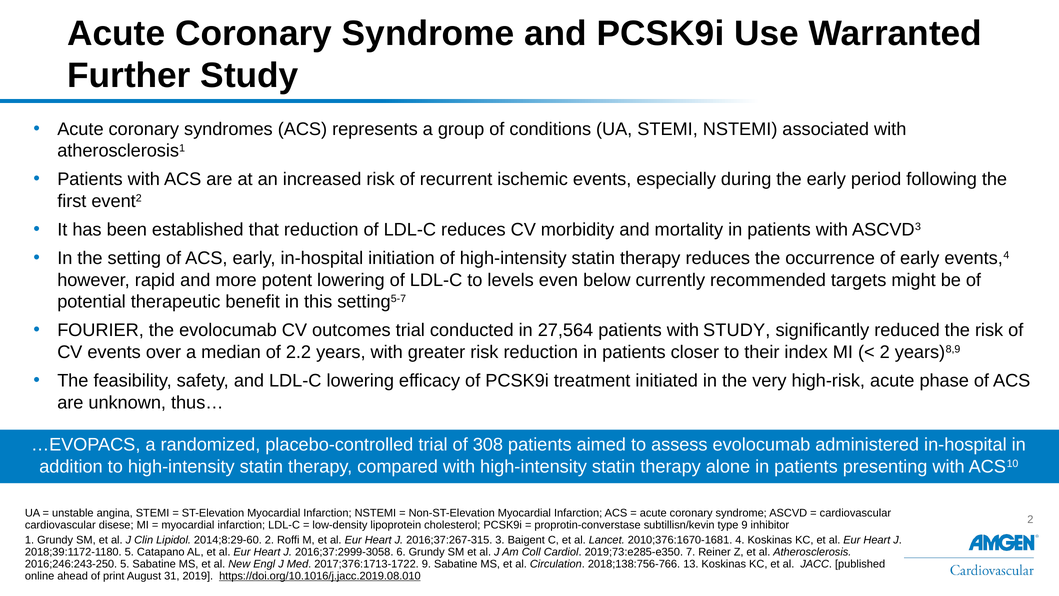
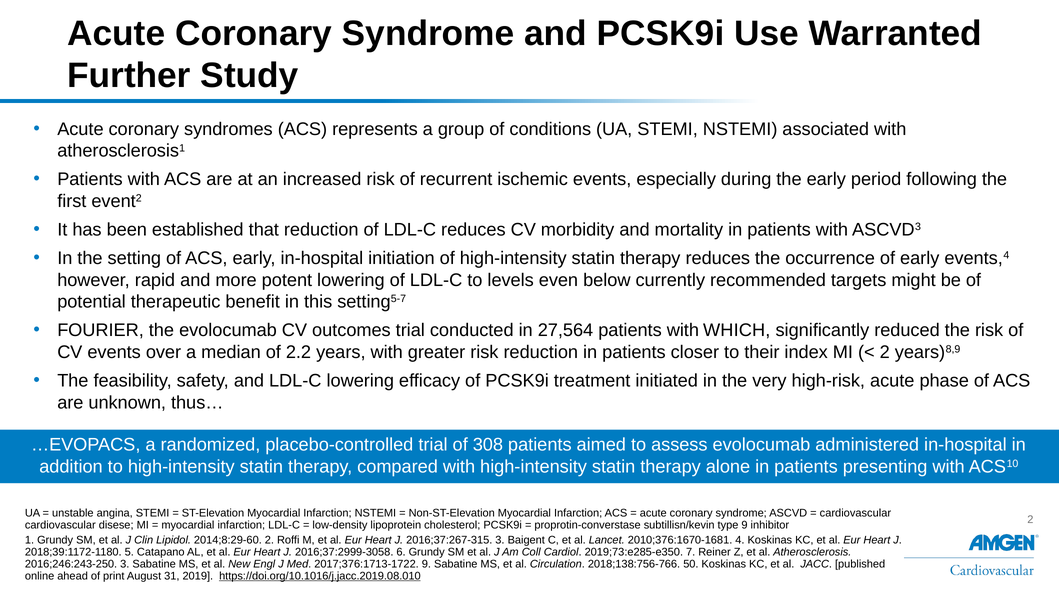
with STUDY: STUDY -> WHICH
2016;246:243-250 5: 5 -> 3
13: 13 -> 50
